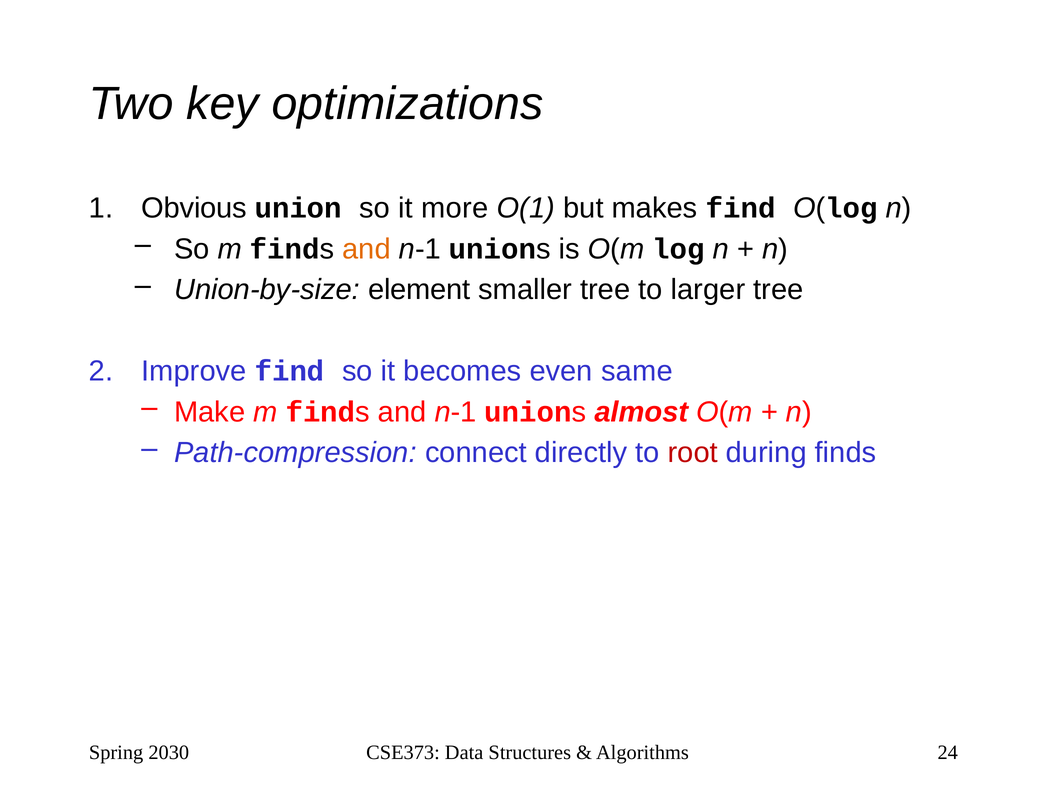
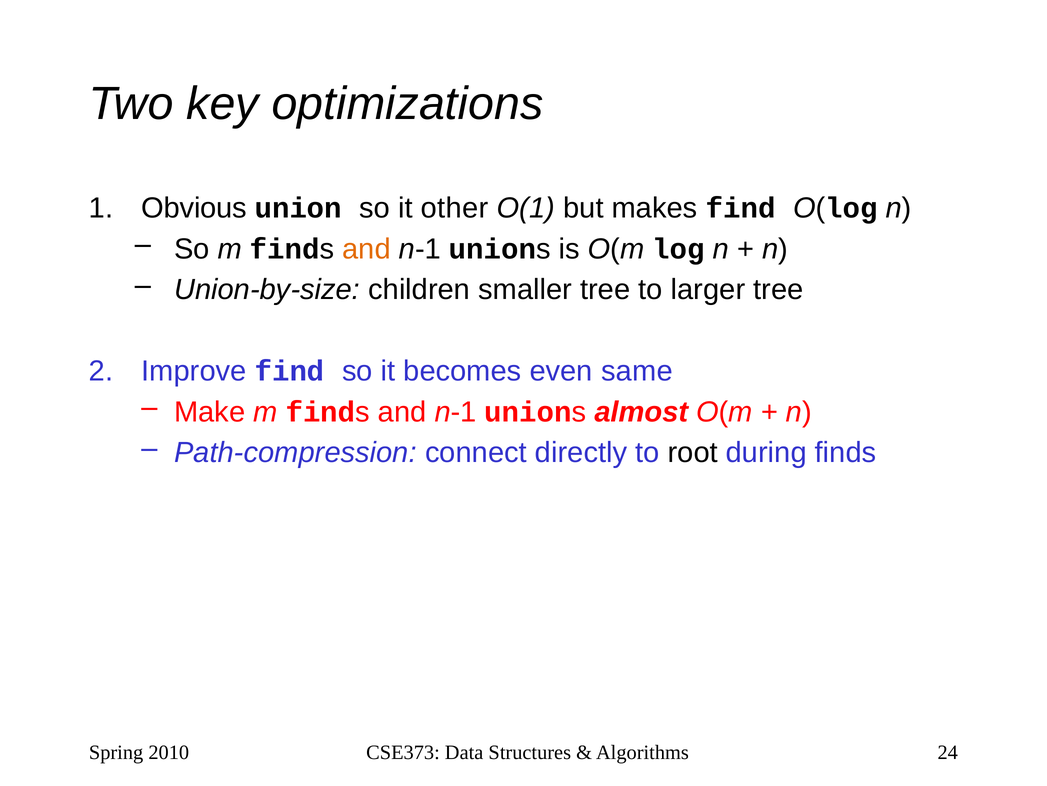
more: more -> other
element: element -> children
root colour: red -> black
2030: 2030 -> 2010
